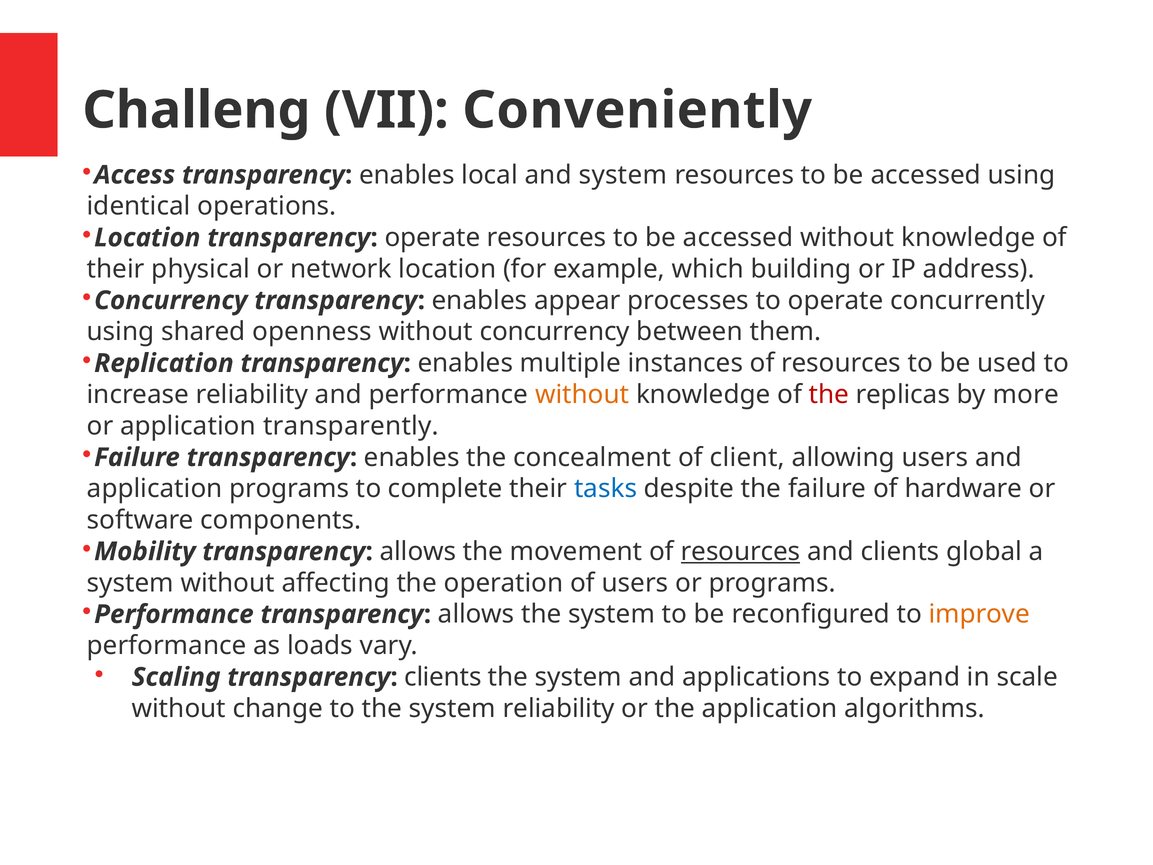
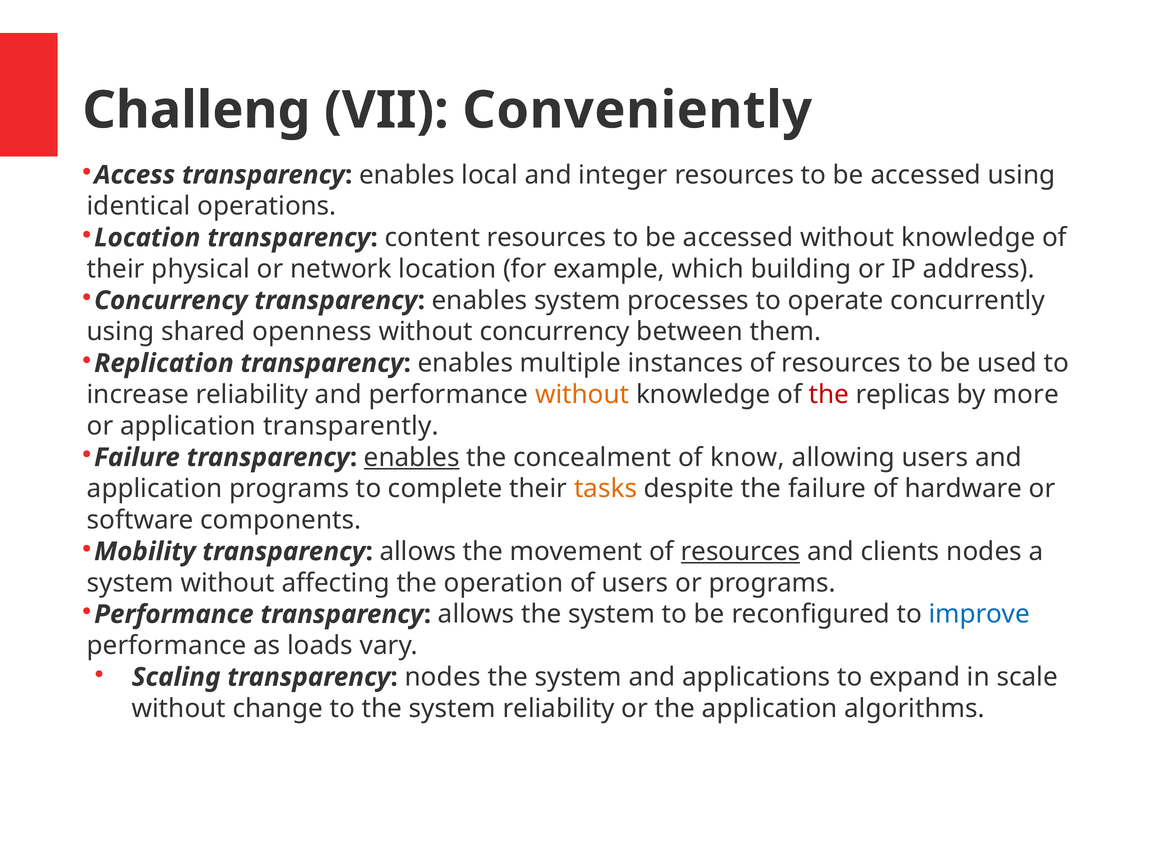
and system: system -> integer
transparency operate: operate -> content
enables appear: appear -> system
enables at (412, 457) underline: none -> present
client: client -> know
tasks colour: blue -> orange
clients global: global -> nodes
improve colour: orange -> blue
transparency clients: clients -> nodes
